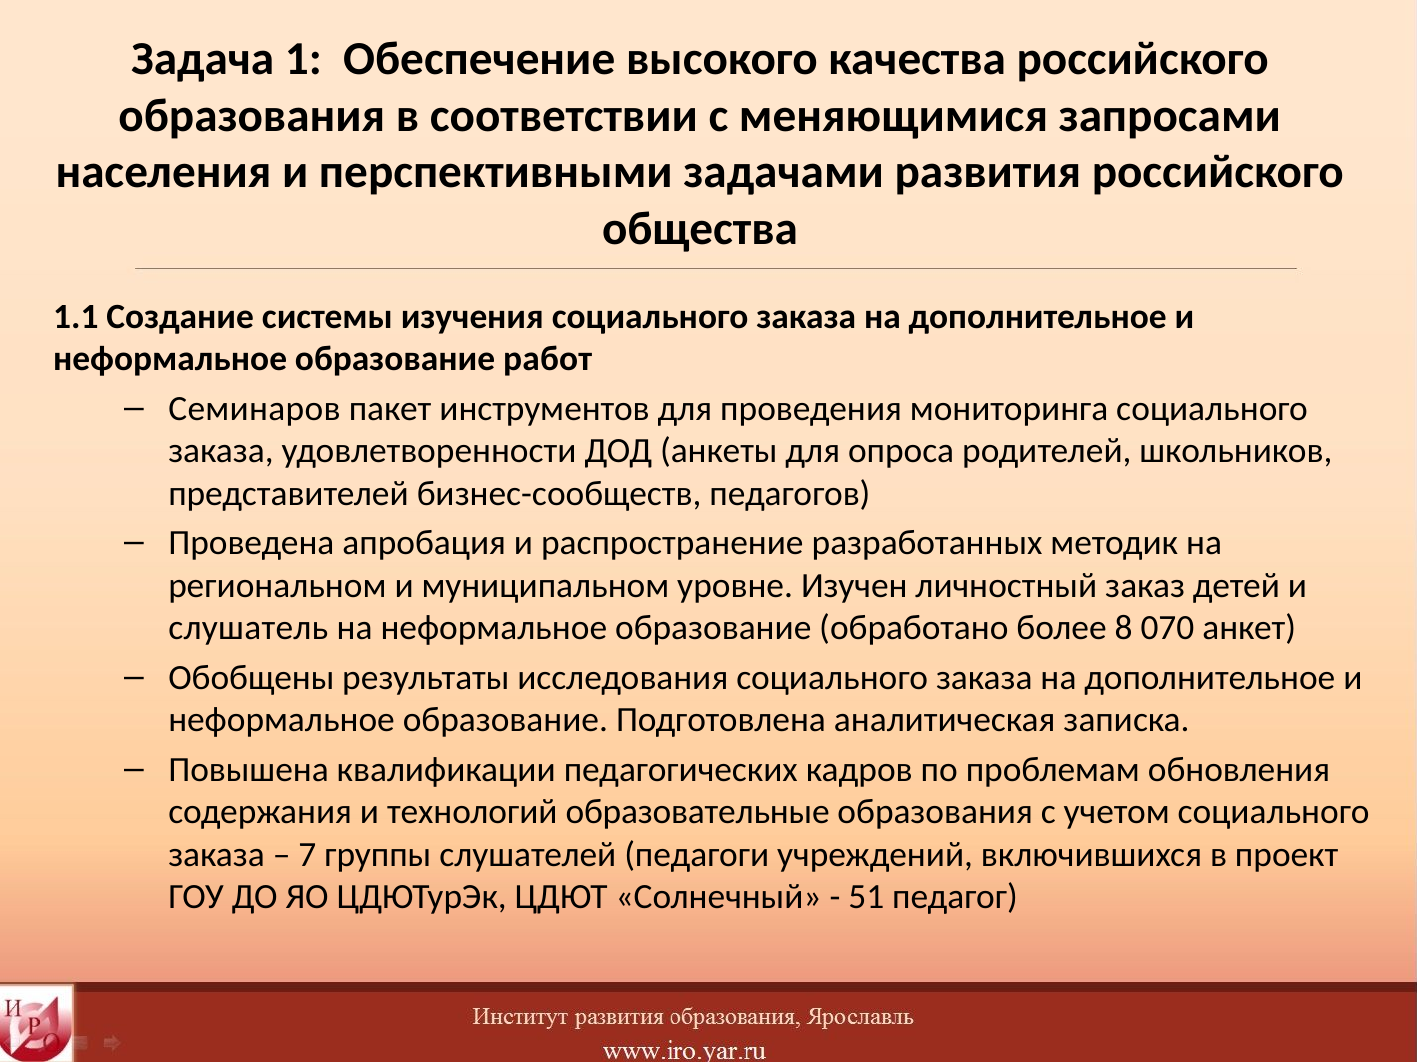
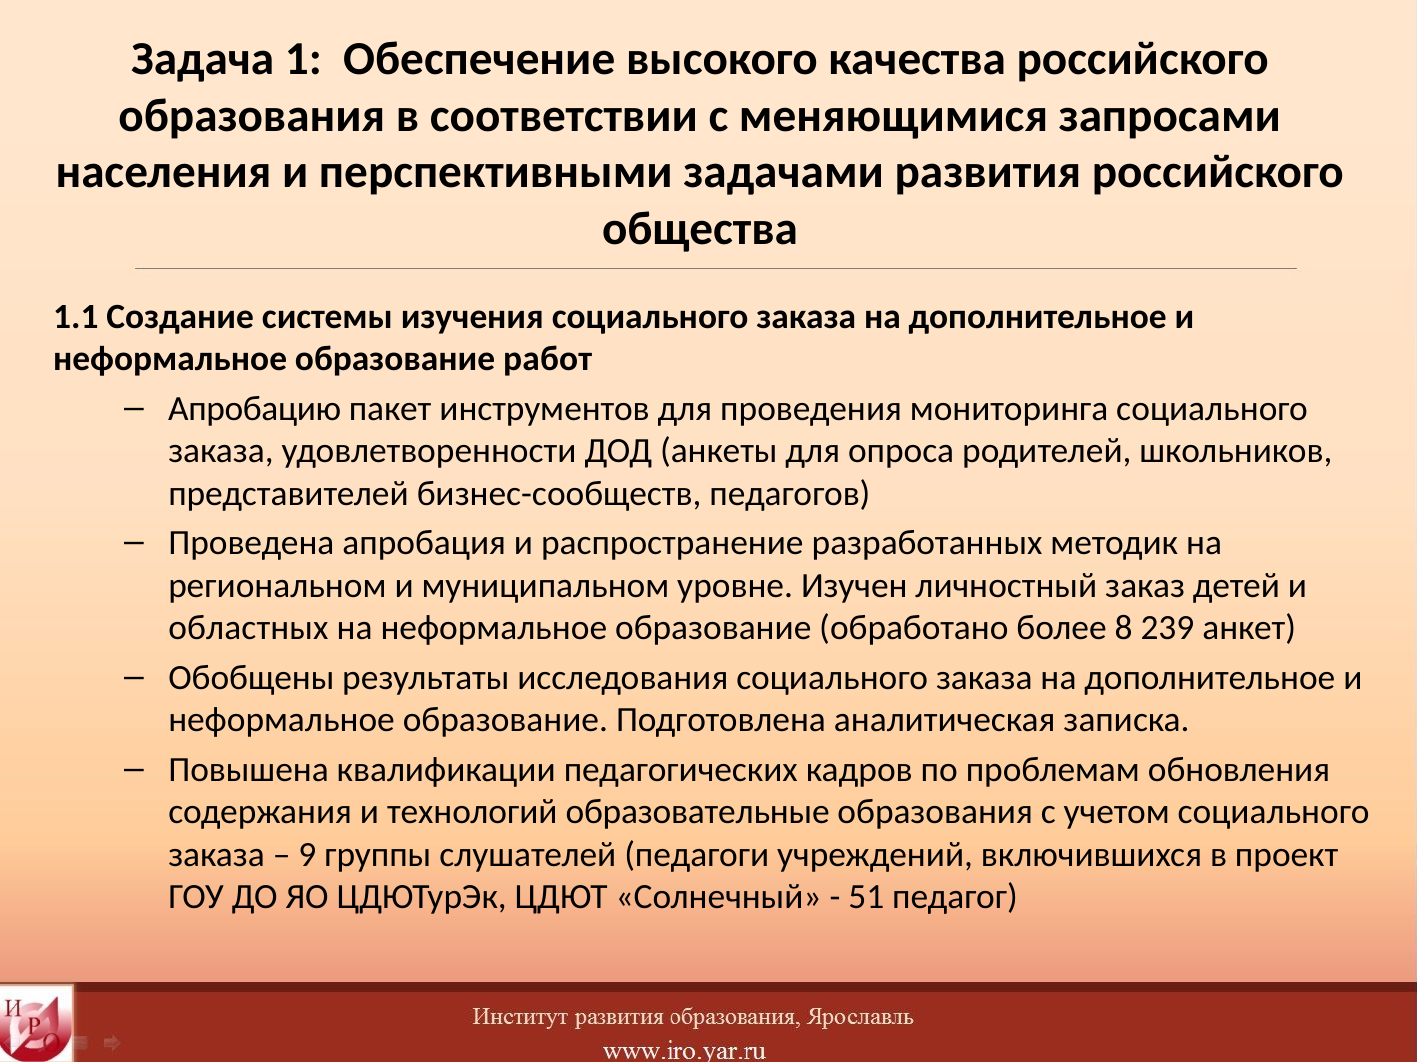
Семинаров: Семинаров -> Апробацию
слушатель: слушатель -> областных
070: 070 -> 239
7: 7 -> 9
